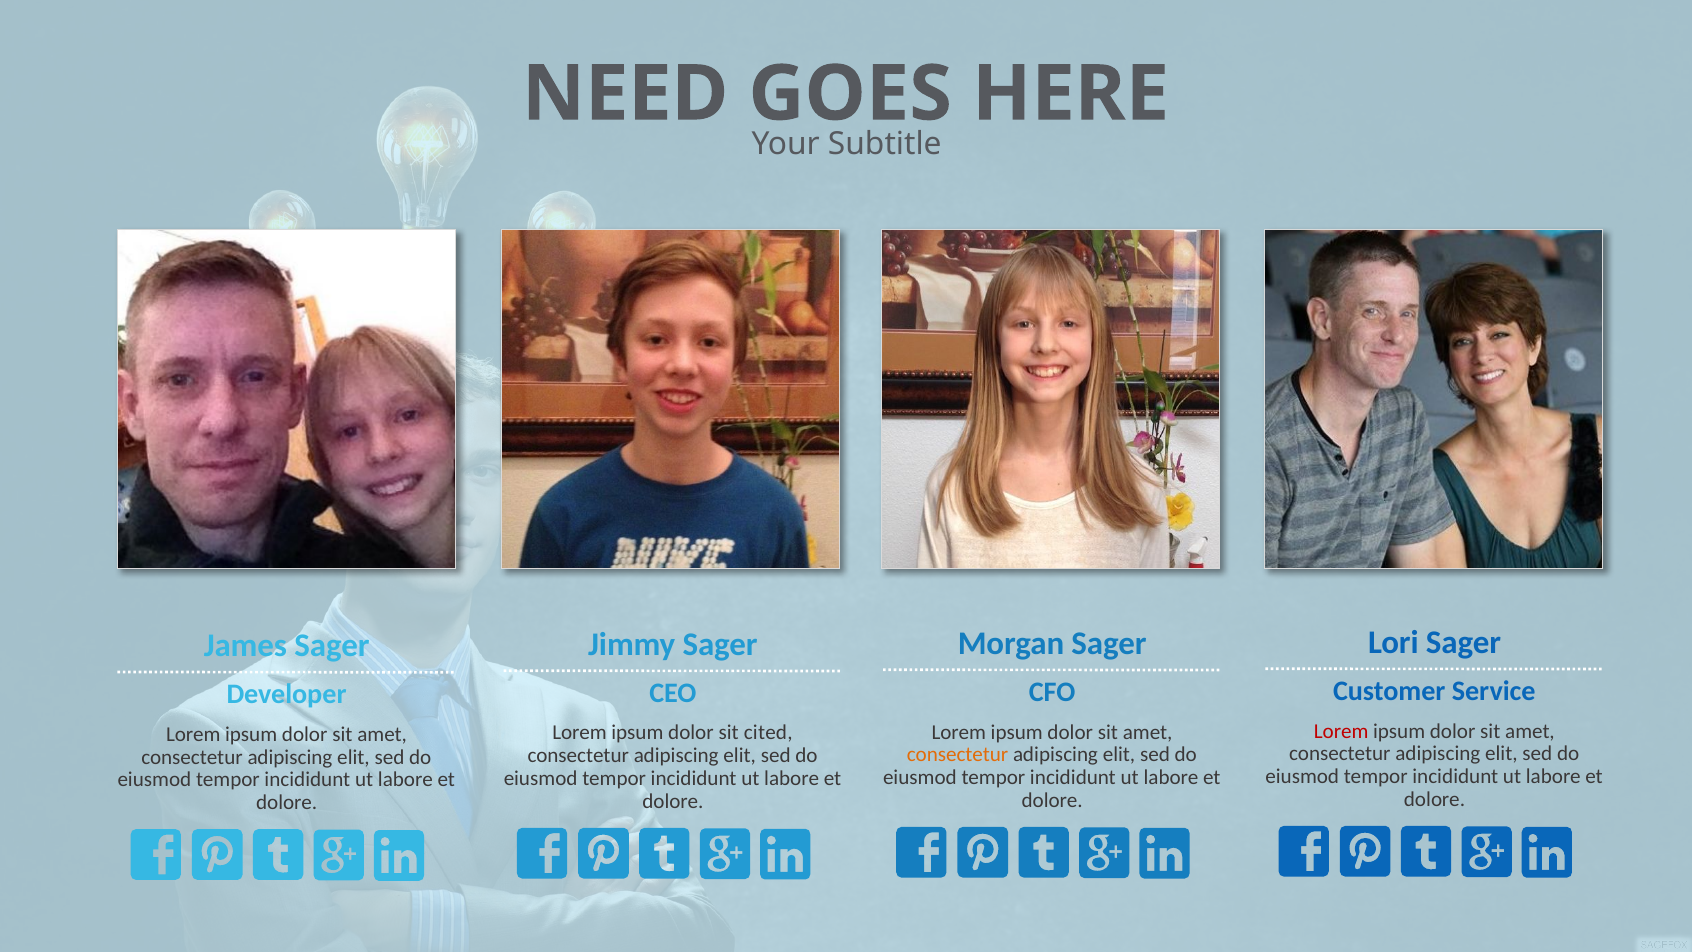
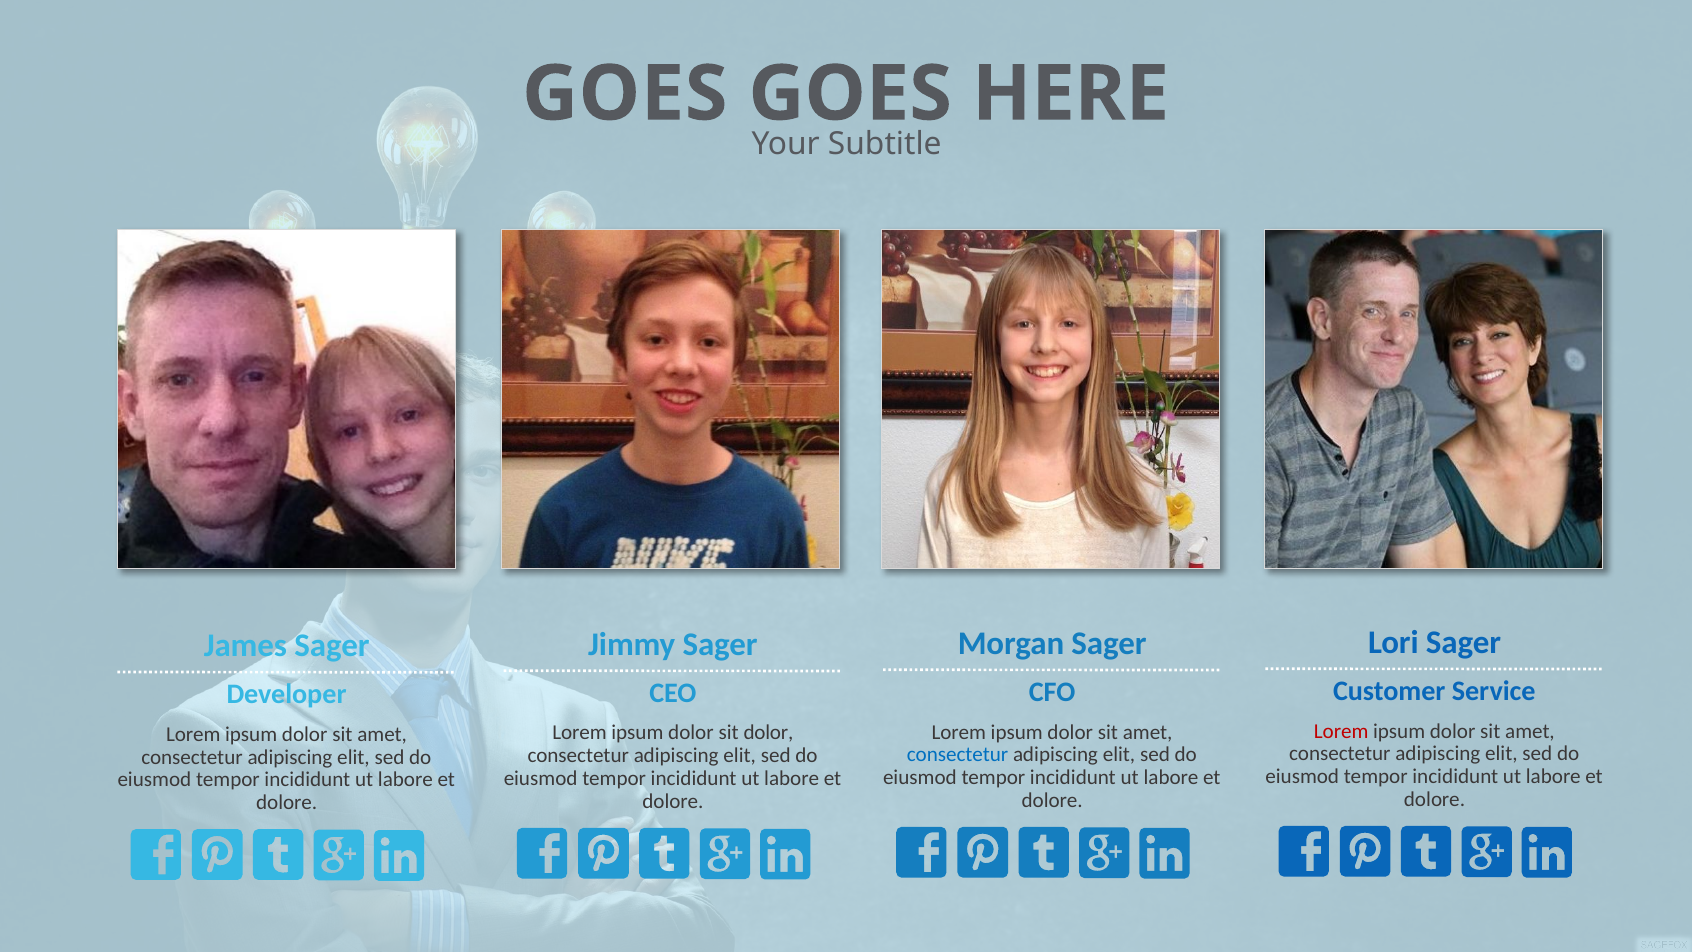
NEED at (625, 94): NEED -> GOES
sit cited: cited -> dolor
consectetur at (958, 755) colour: orange -> blue
